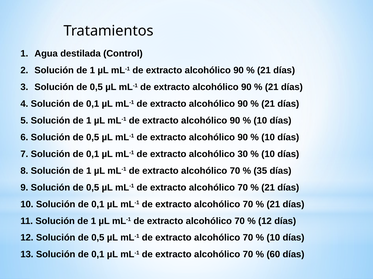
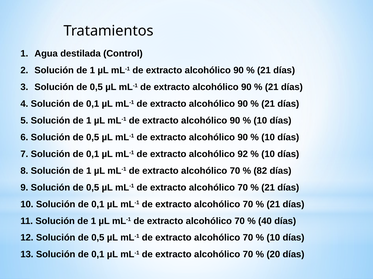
30: 30 -> 92
35: 35 -> 82
12 at (265, 222): 12 -> 40
60: 60 -> 20
